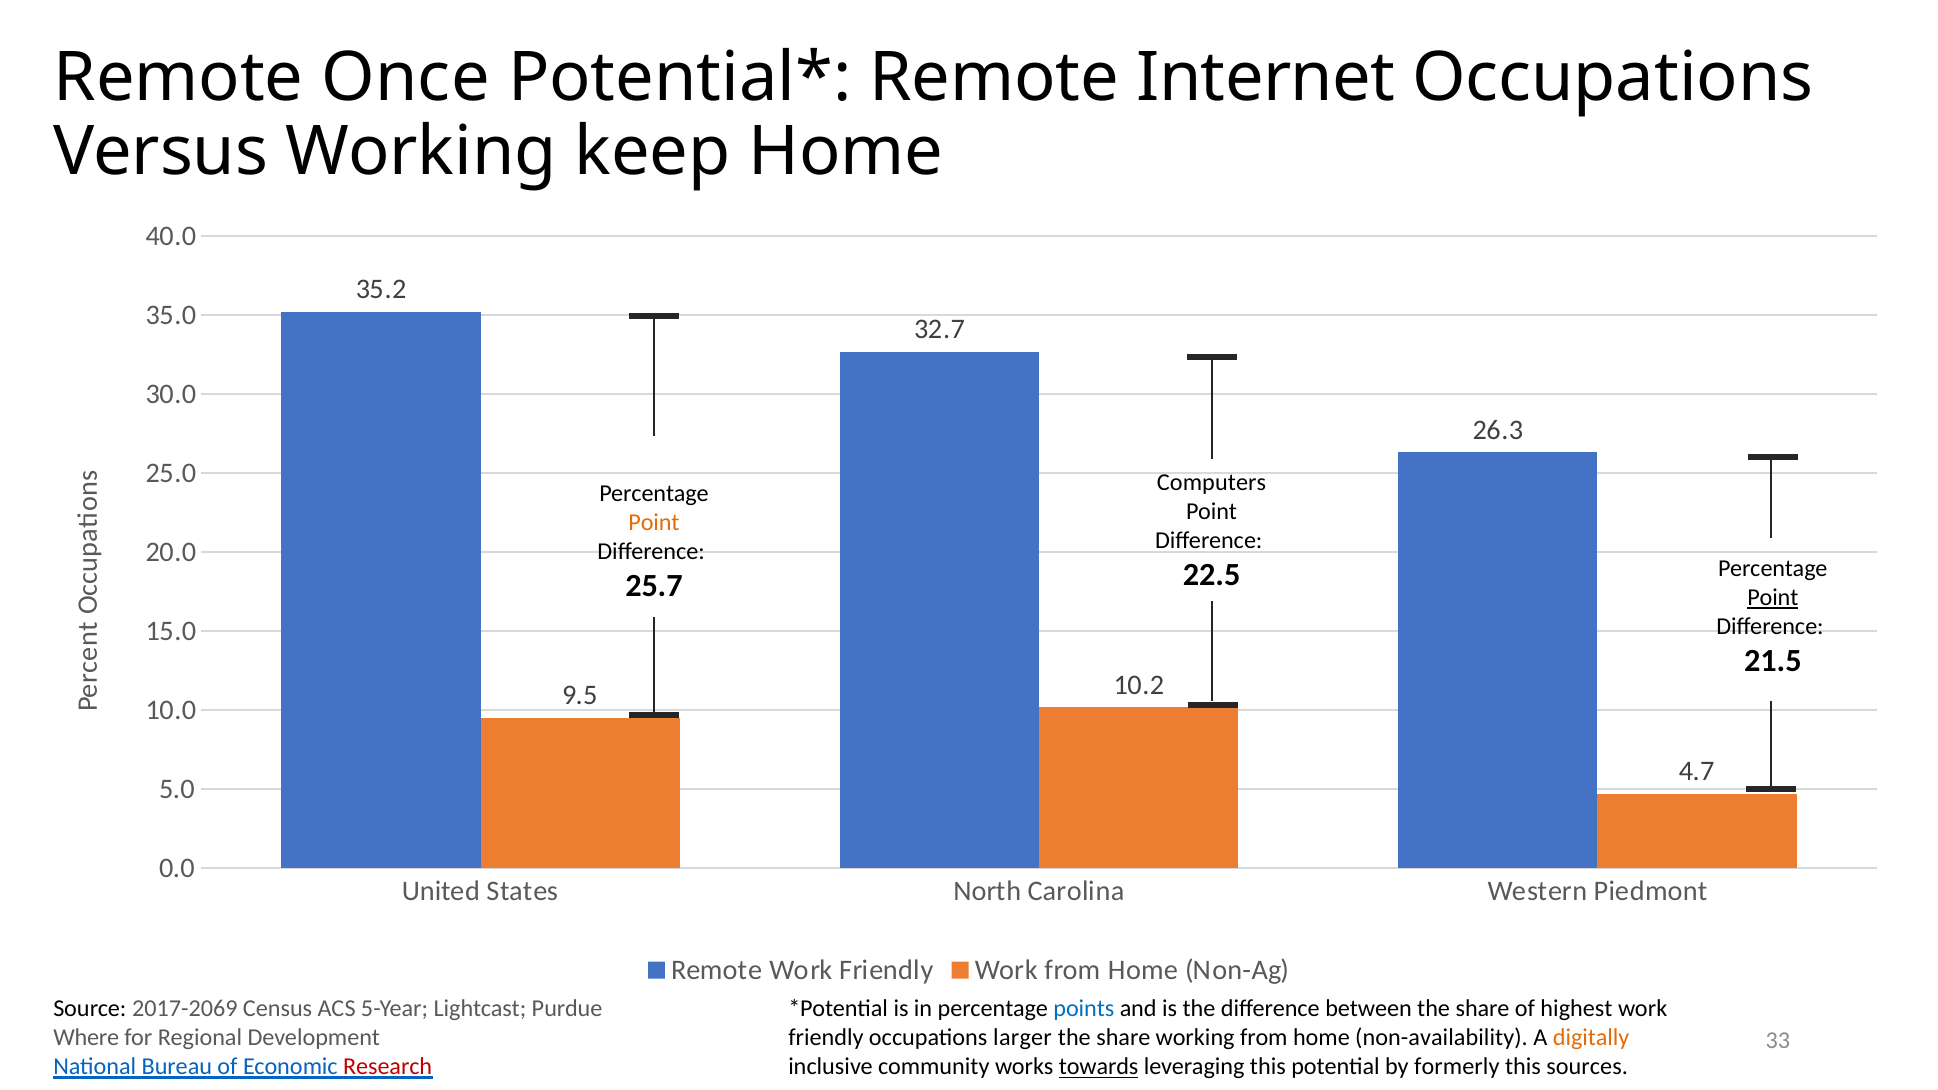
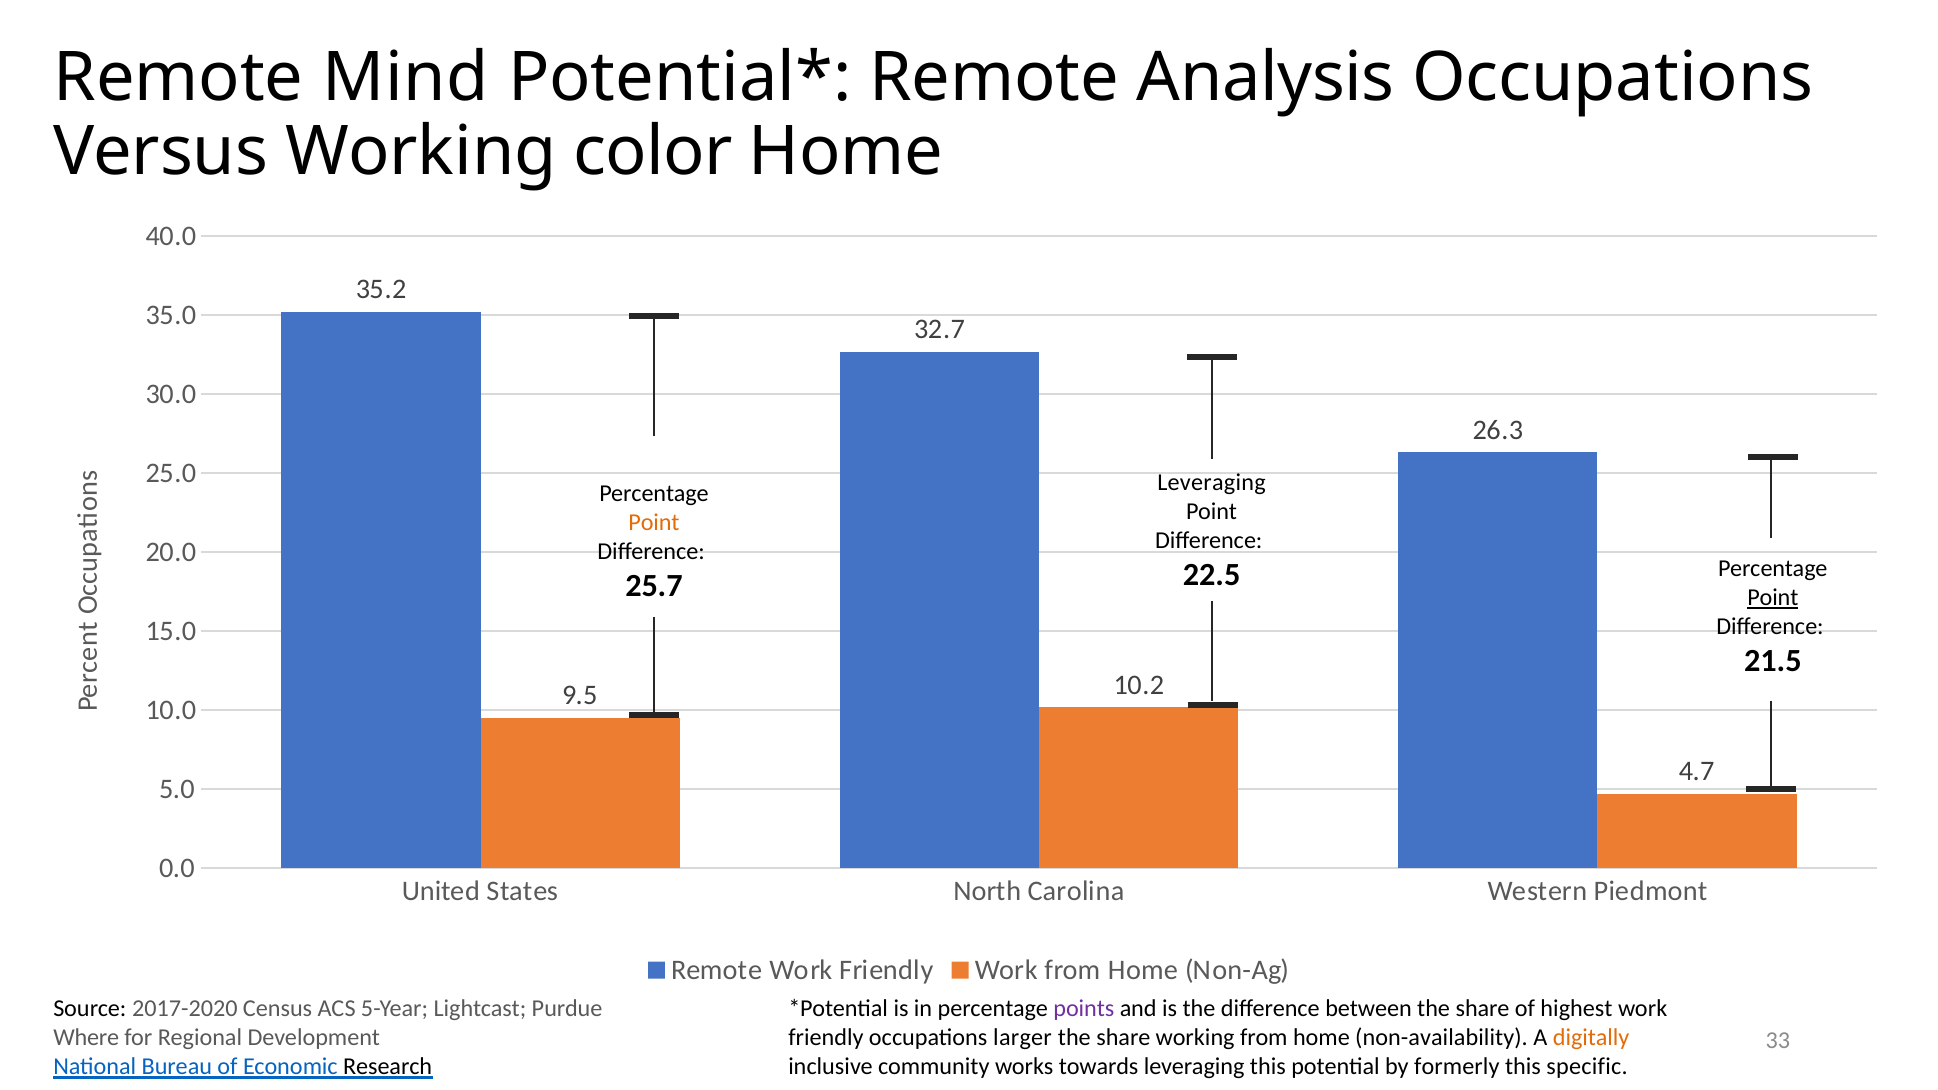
Once: Once -> Mind
Internet: Internet -> Analysis
keep: keep -> color
Computers at (1212, 482): Computers -> Leveraging
2017-2069: 2017-2069 -> 2017-2020
points colour: blue -> purple
Research colour: red -> black
towards underline: present -> none
sources: sources -> specific
